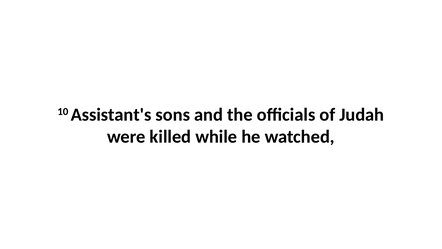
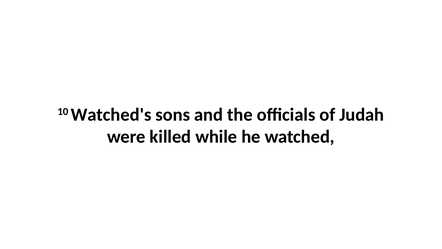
Assistant's: Assistant's -> Watched's
